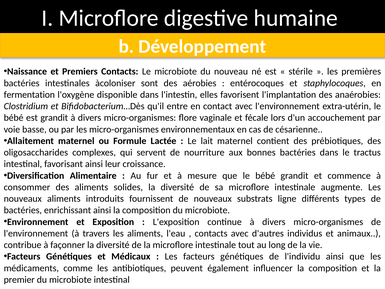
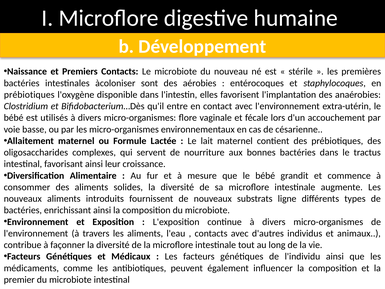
fermentation at (29, 95): fermentation -> prébiotiques
est grandit: grandit -> utilisés
